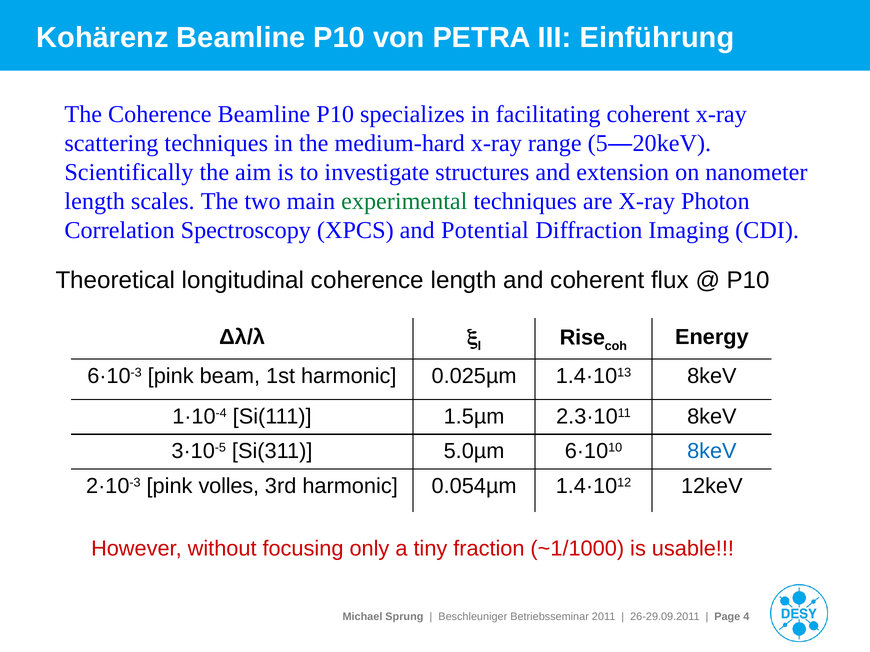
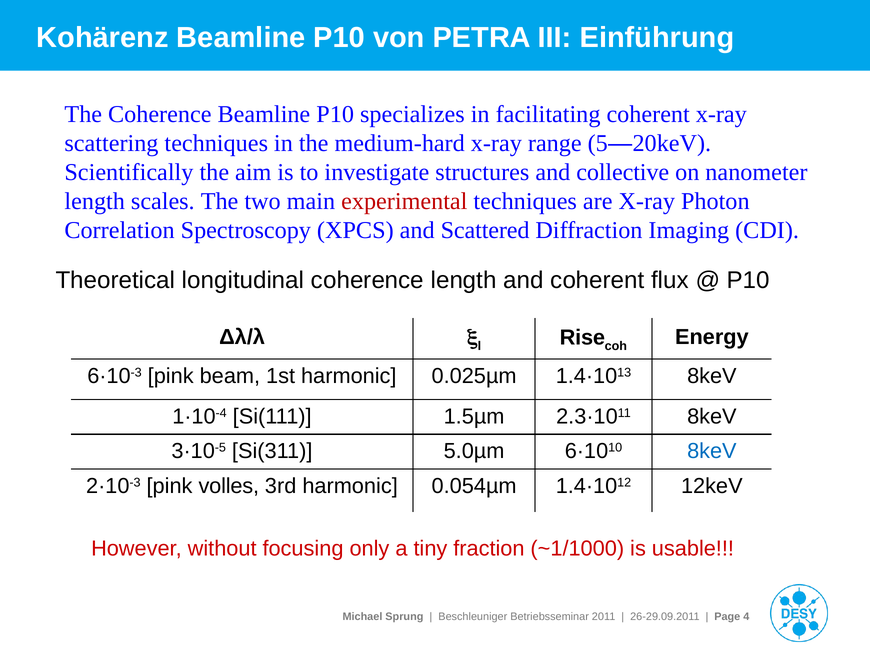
extension: extension -> collective
experimental colour: green -> red
Potential: Potential -> Scattered
